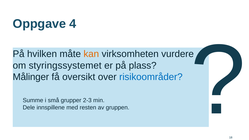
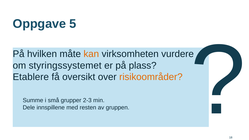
4: 4 -> 5
Målinger: Målinger -> Etablere
risikoområder colour: blue -> orange
